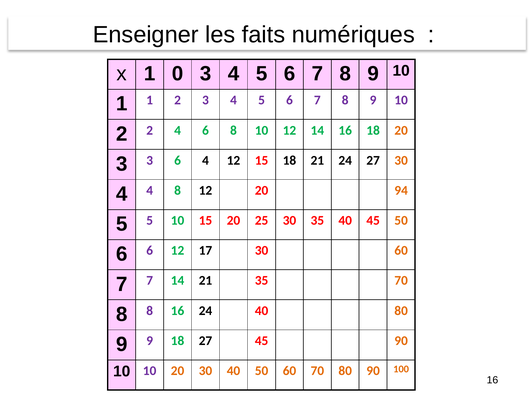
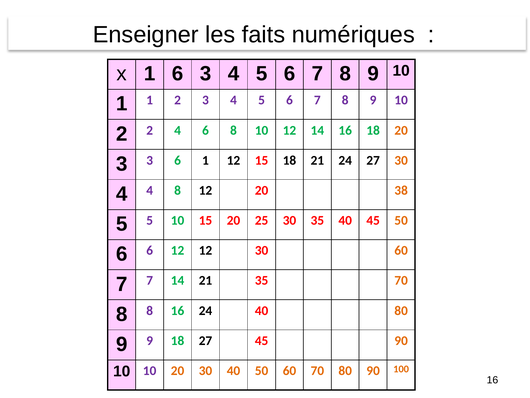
1 0: 0 -> 6
6 4: 4 -> 1
94: 94 -> 38
12 17: 17 -> 12
